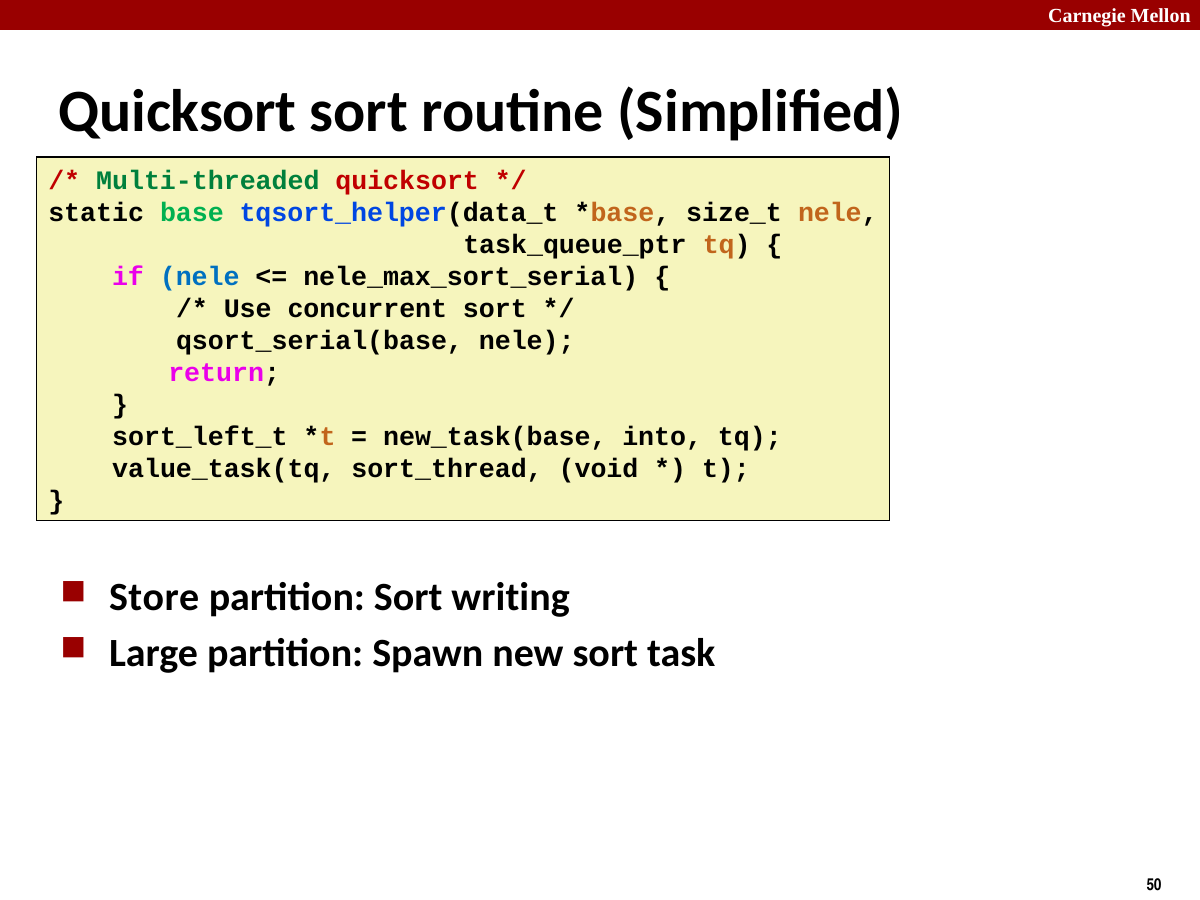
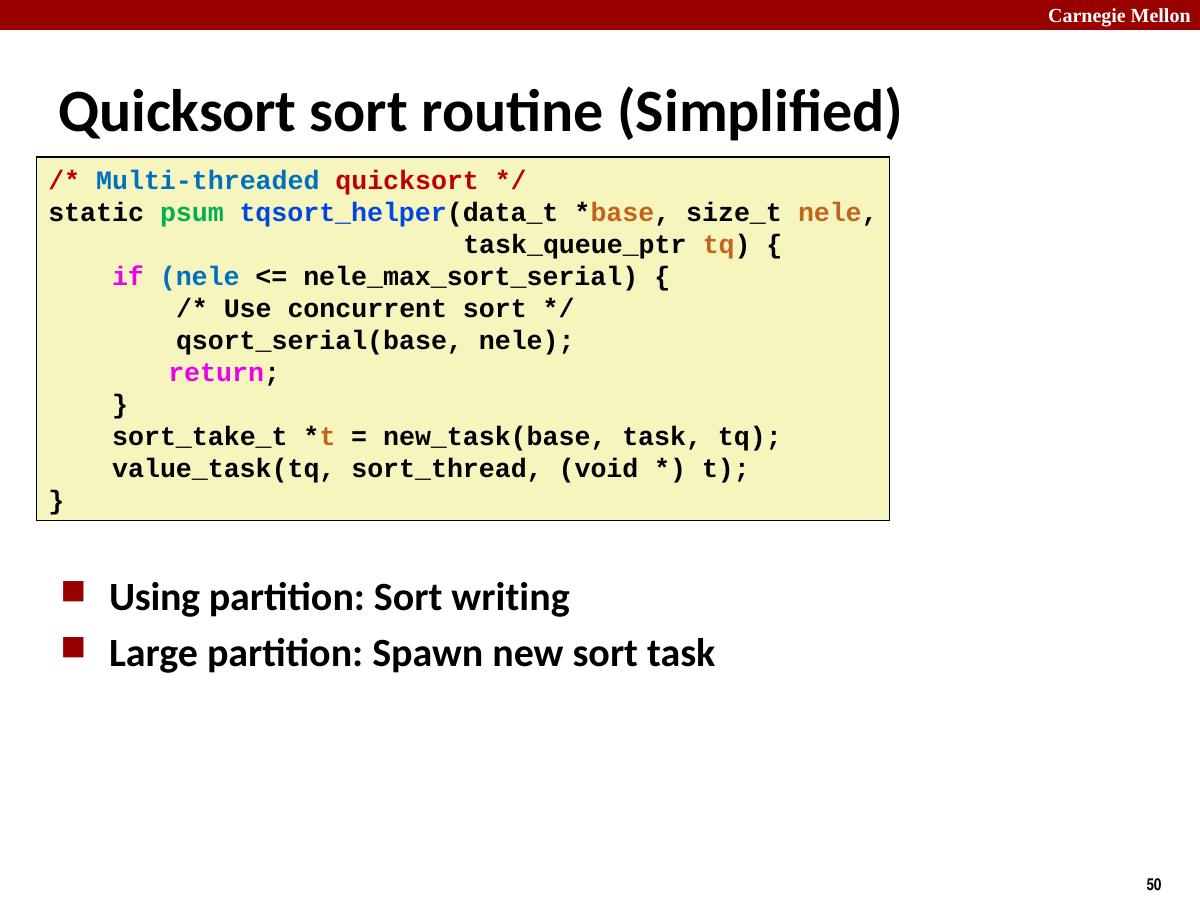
Multi-threaded colour: green -> blue
base: base -> psum
sort_left_t: sort_left_t -> sort_take_t
new_task(base into: into -> task
Store: Store -> Using
